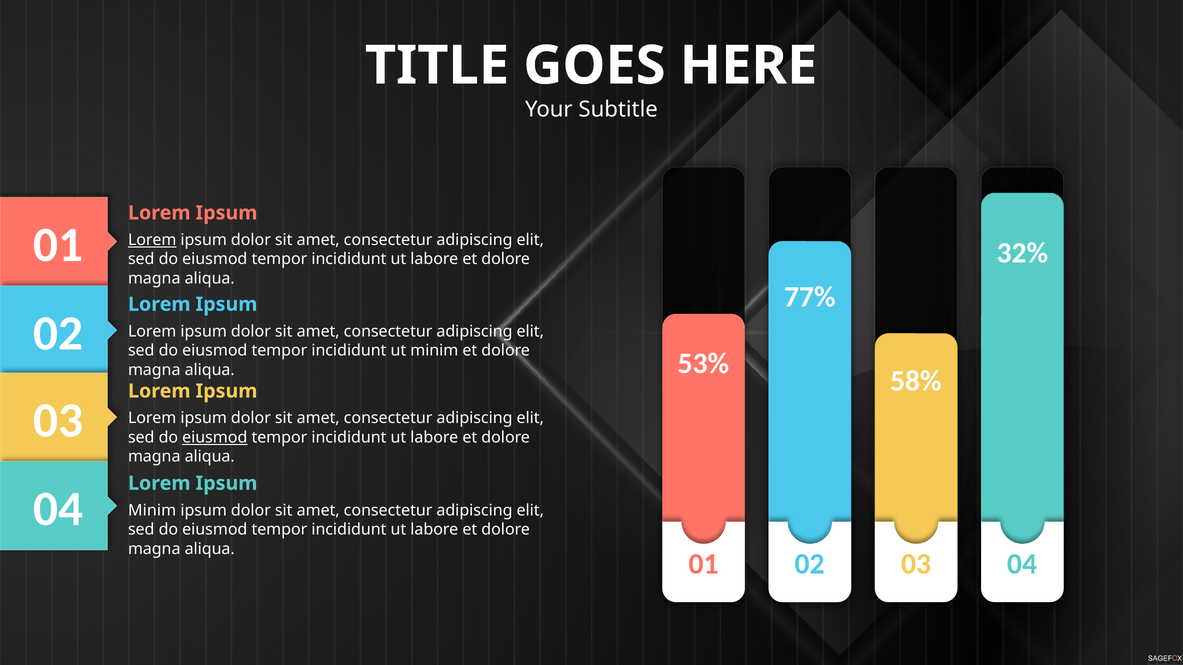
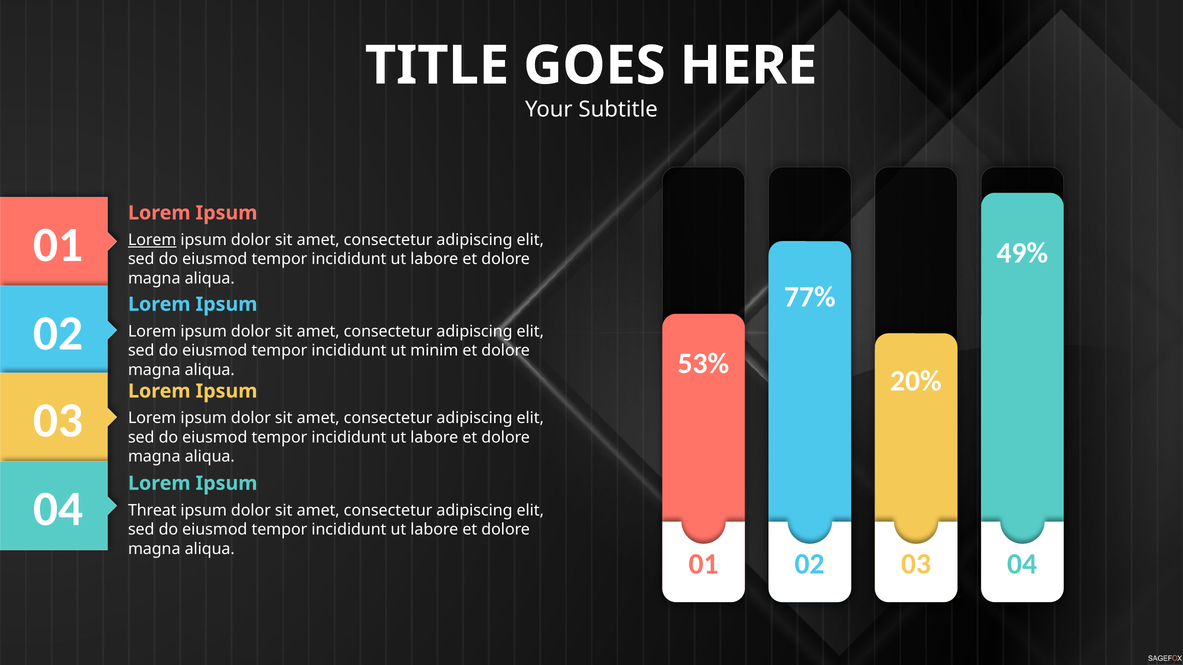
32%: 32% -> 49%
58%: 58% -> 20%
eiusmod at (215, 438) underline: present -> none
Minim at (152, 511): Minim -> Threat
